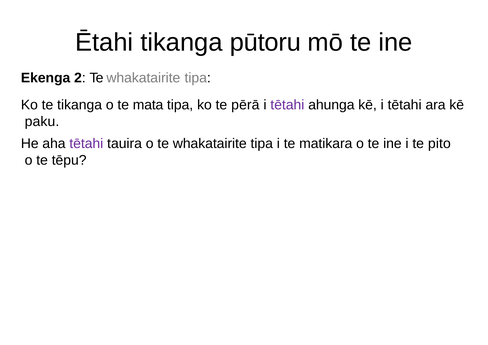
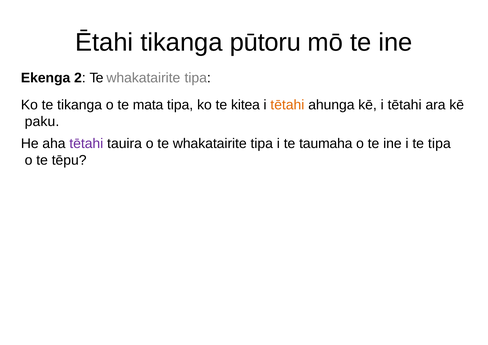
pērā: pērā -> kitea
tētahi at (287, 105) colour: purple -> orange
matikara: matikara -> taumaha
te pito: pito -> tipa
